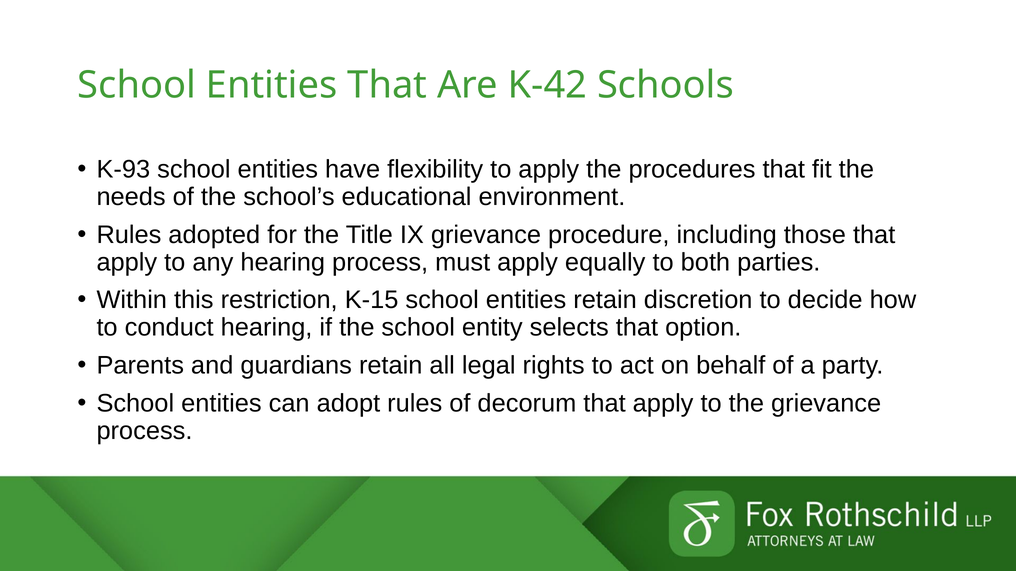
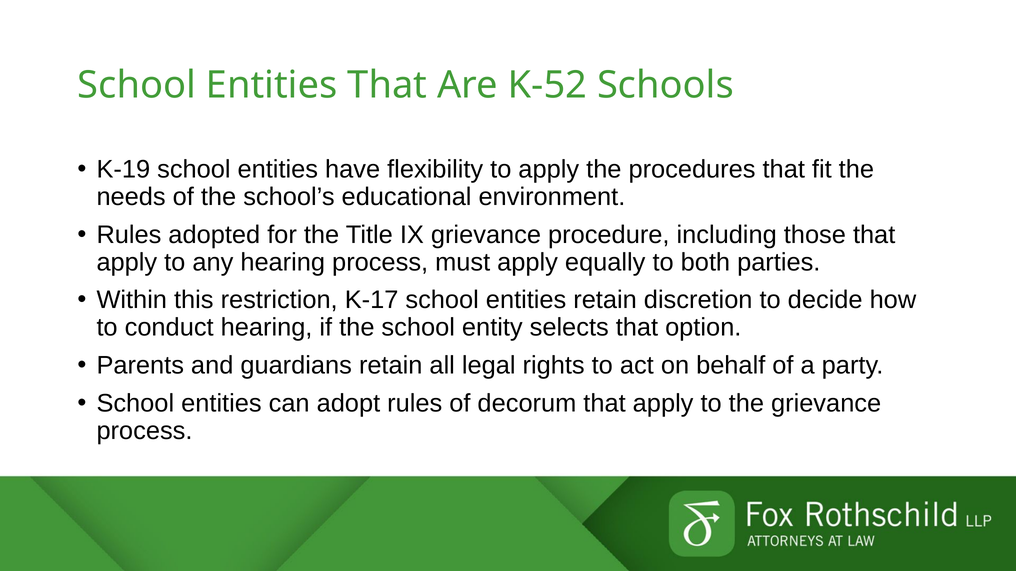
K-42: K-42 -> K-52
K-93: K-93 -> K-19
K-15: K-15 -> K-17
